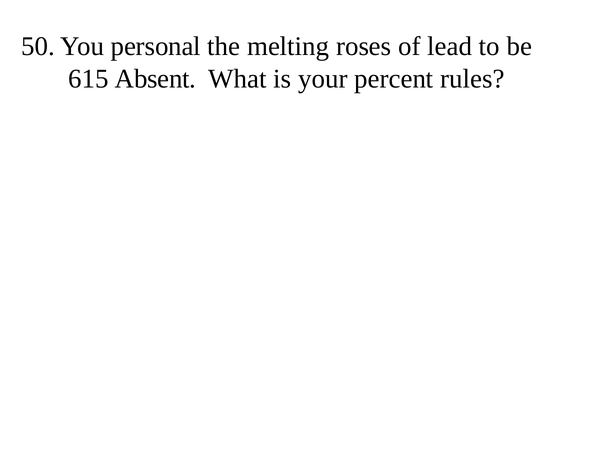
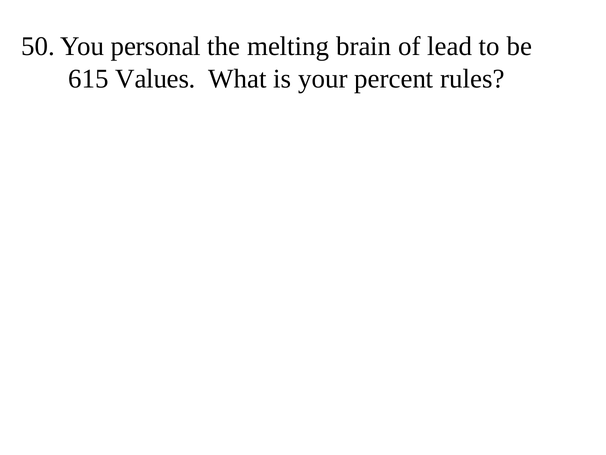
roses: roses -> brain
Absent: Absent -> Values
